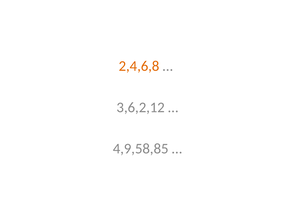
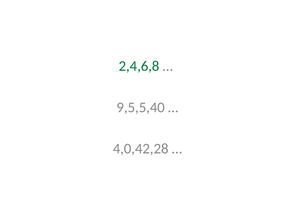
2,4,6,8 colour: orange -> green
3,6,2,12: 3,6,2,12 -> 9,5,5,40
4,9,58,85: 4,9,58,85 -> 4,0,42,28
